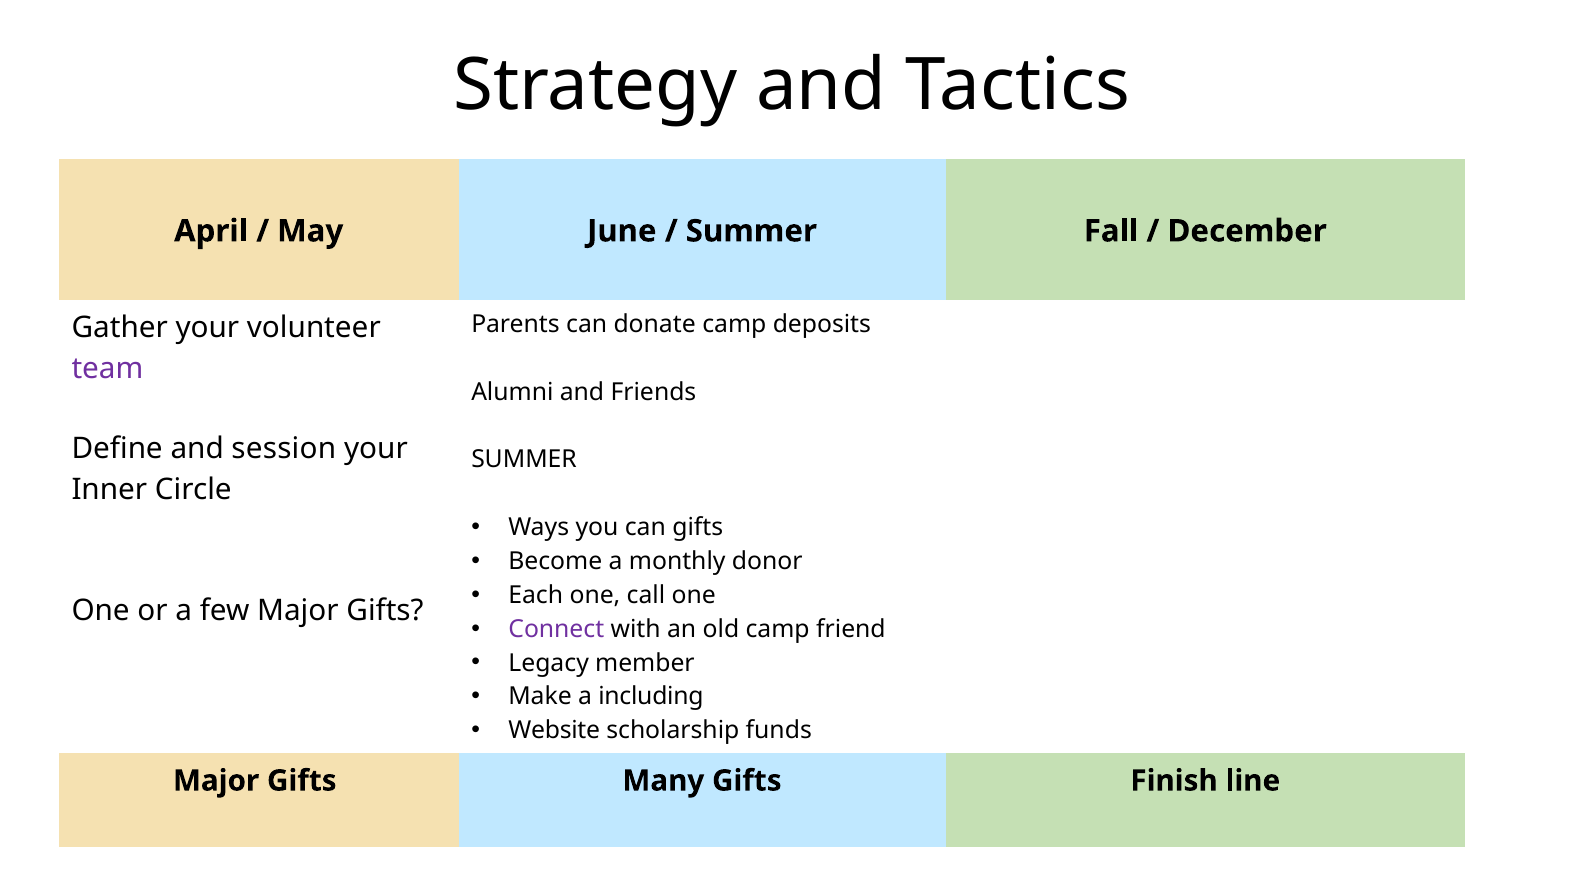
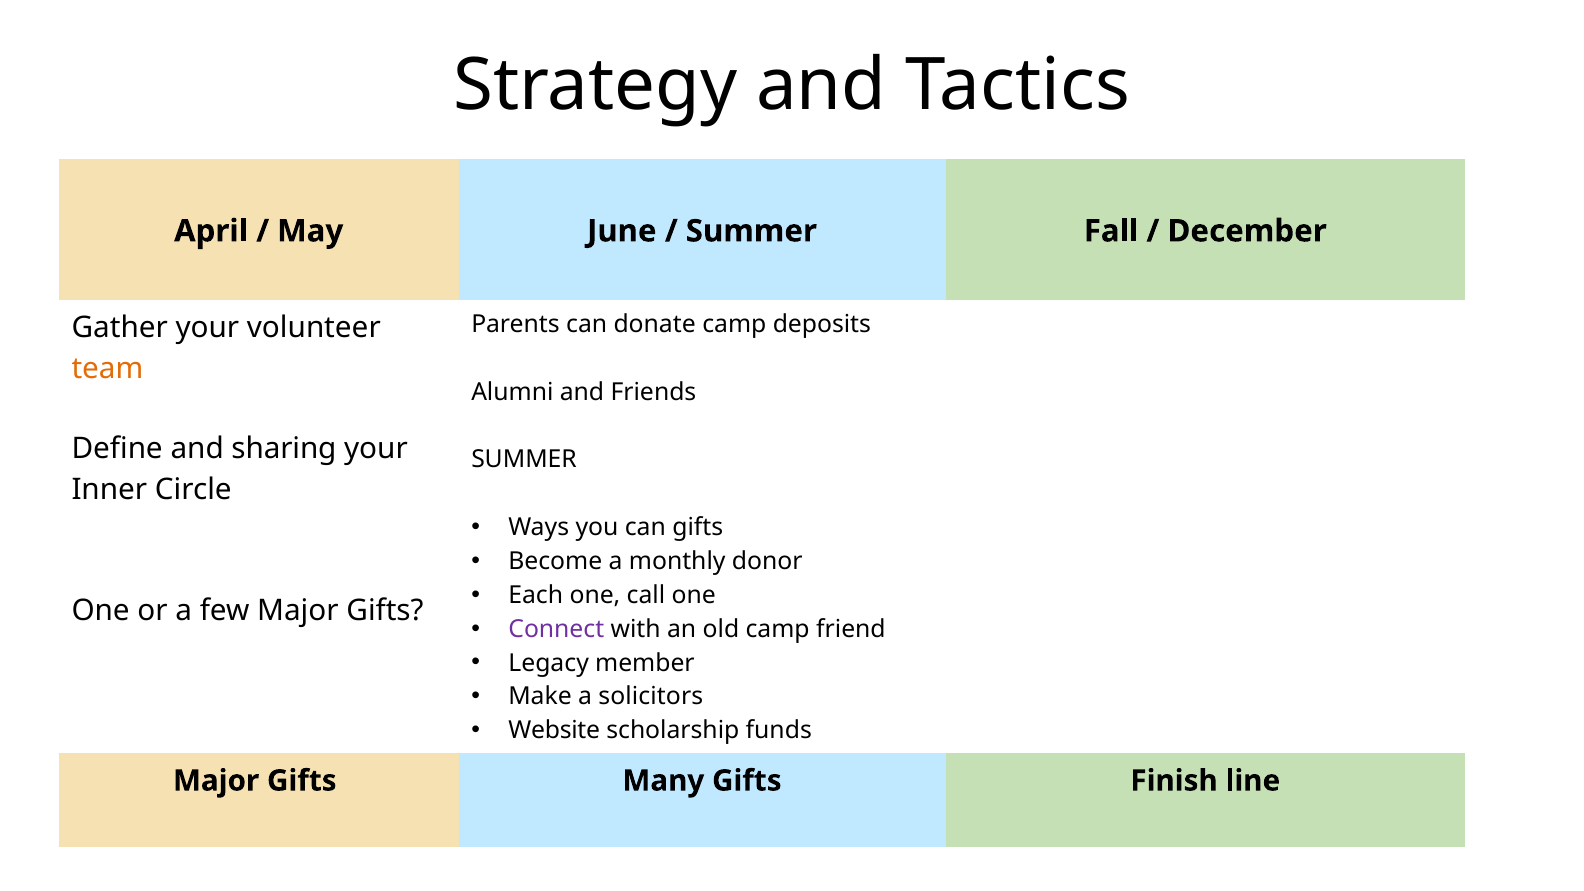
team colour: purple -> orange
session: session -> sharing
including: including -> solicitors
